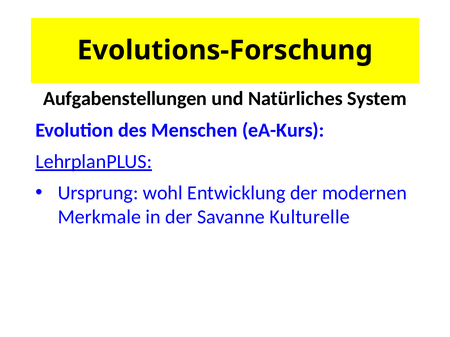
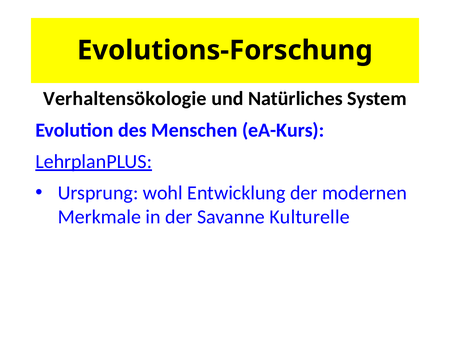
Aufgabenstellungen: Aufgabenstellungen -> Verhaltensökologie
